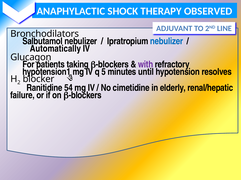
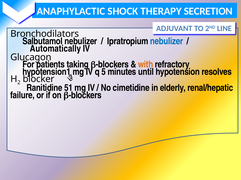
OBSERVED: OBSERVED -> SECRETION
with colour: purple -> orange
54: 54 -> 51
